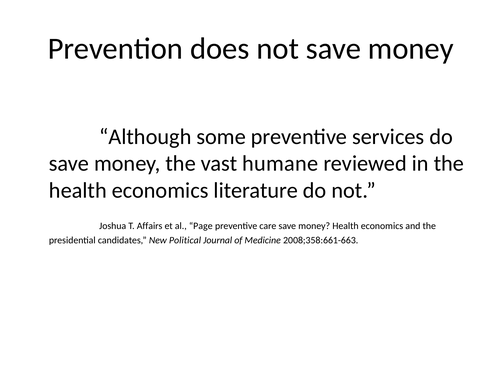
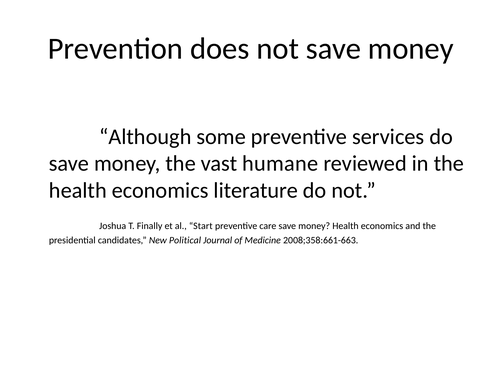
Affairs: Affairs -> Finally
Page: Page -> Start
